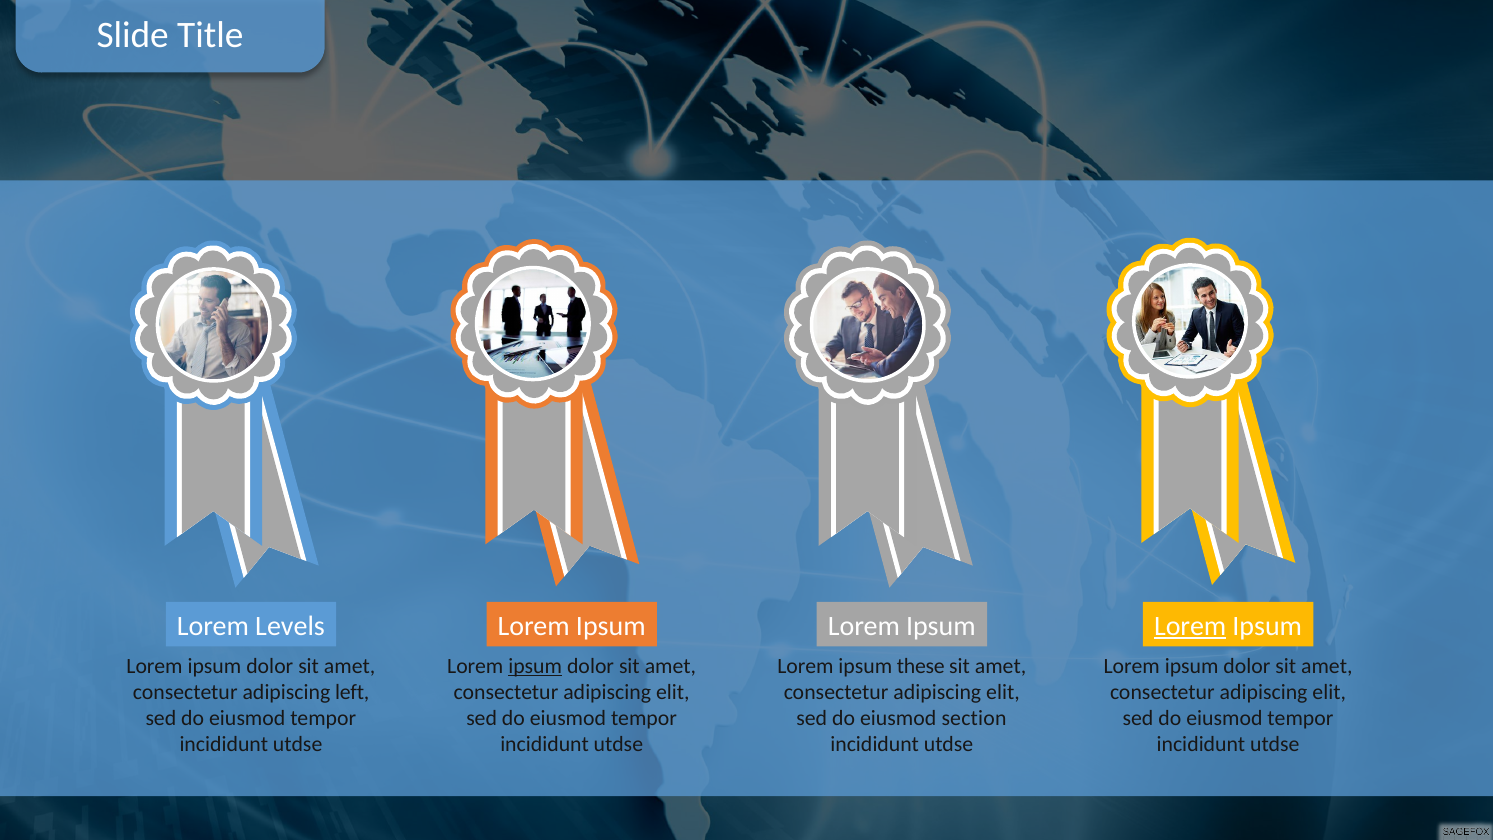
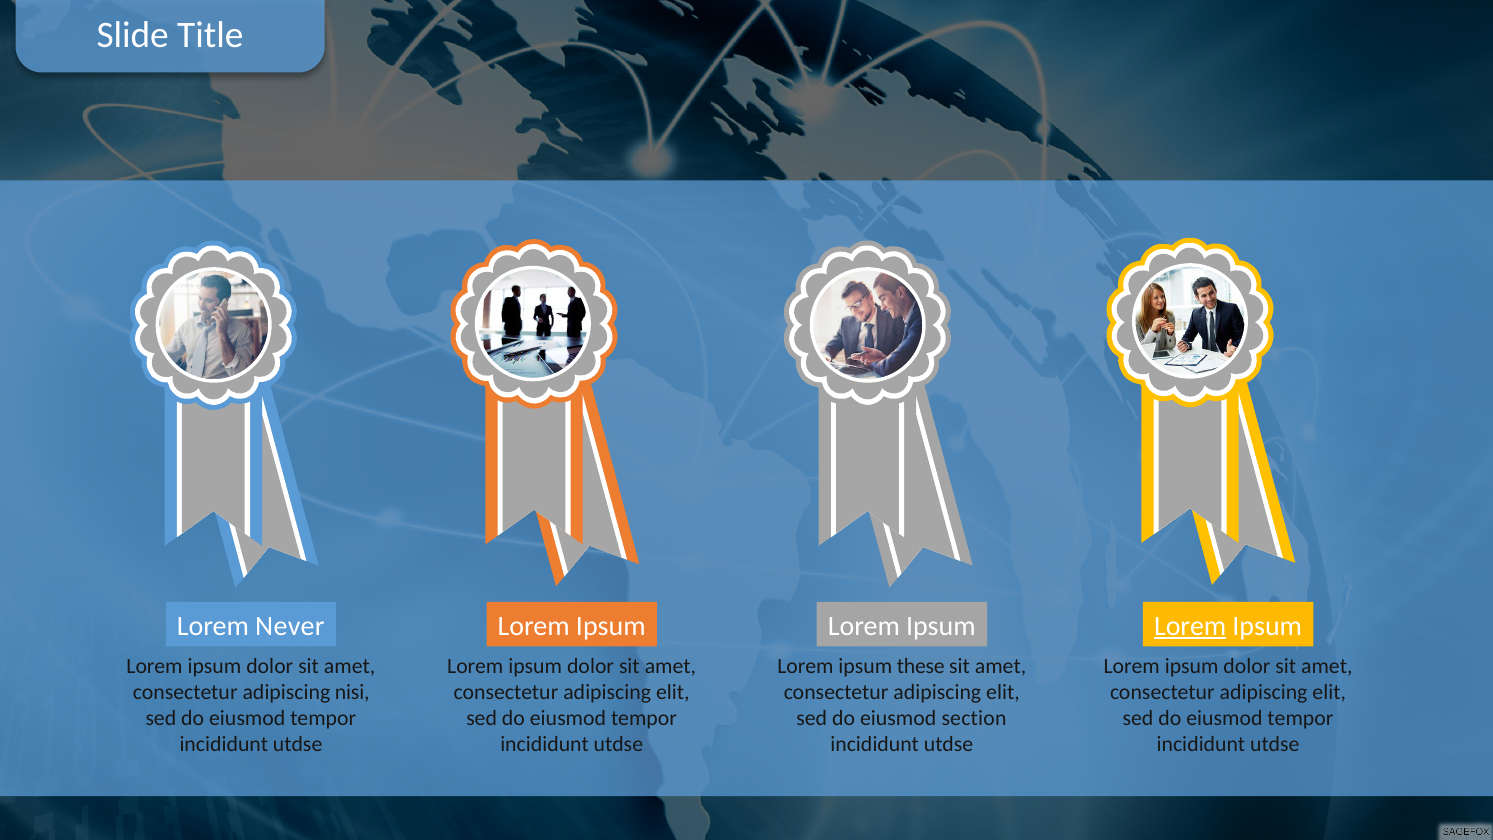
Levels: Levels -> Never
ipsum at (535, 666) underline: present -> none
left: left -> nisi
